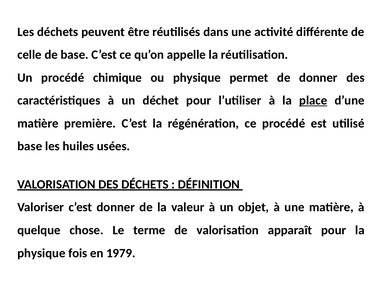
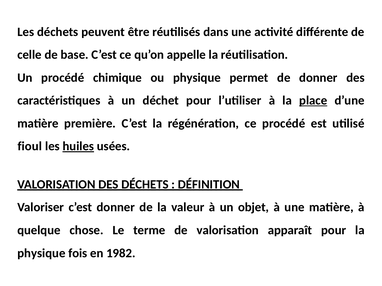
base at (30, 147): base -> fioul
huiles underline: none -> present
1979: 1979 -> 1982
